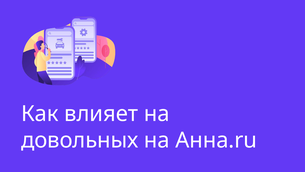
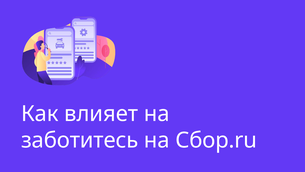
довольных: довольных -> заботитесь
Анна.ru: Анна.ru -> Сбор.ru
